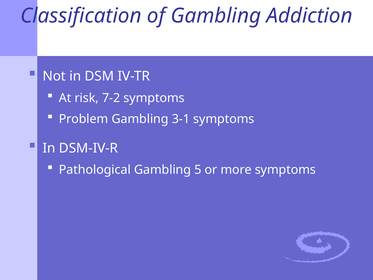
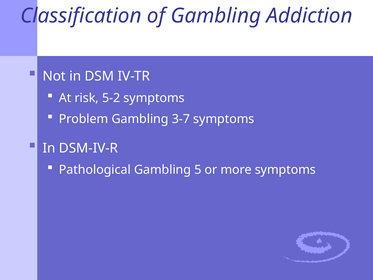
7-2: 7-2 -> 5-2
3-1: 3-1 -> 3-7
